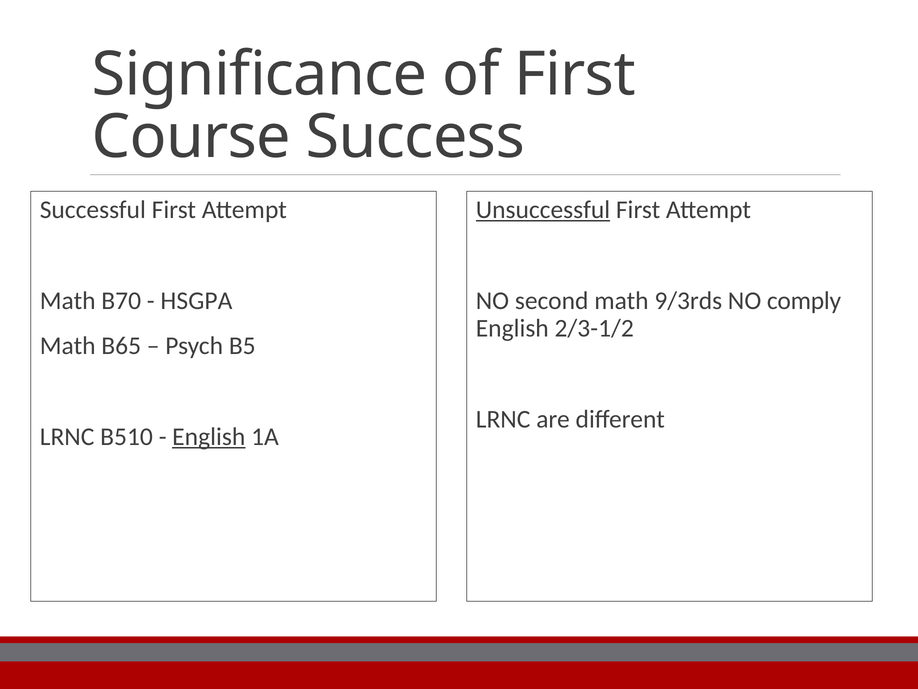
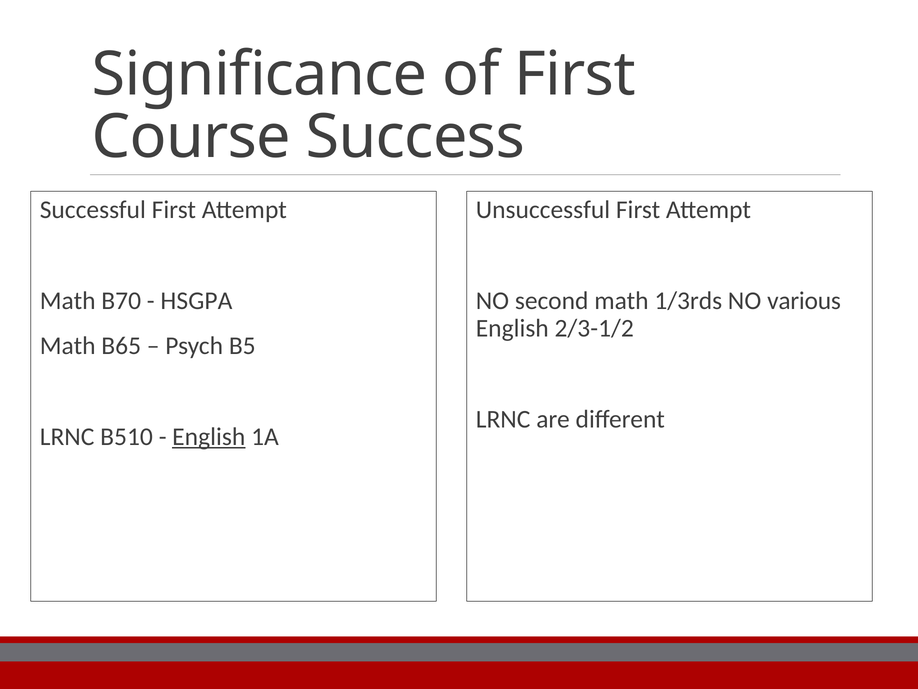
Unsuccessful underline: present -> none
9/3rds: 9/3rds -> 1/3rds
comply: comply -> various
